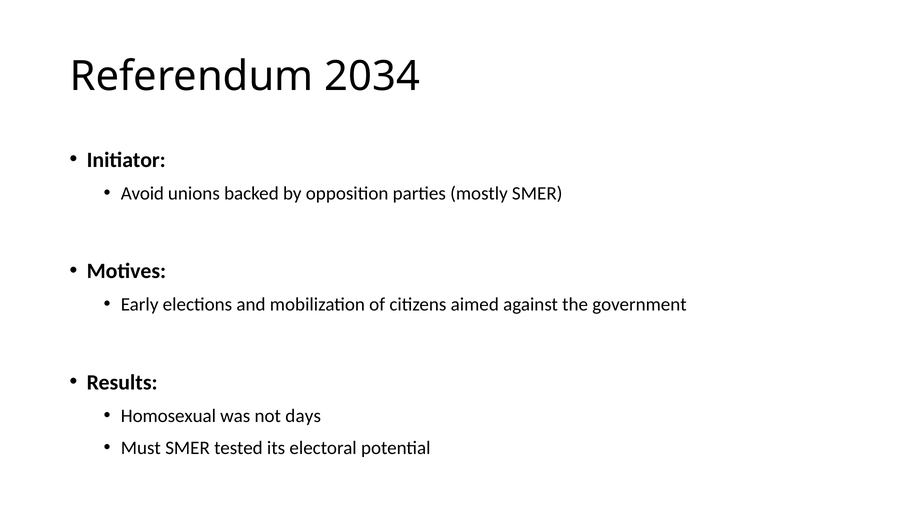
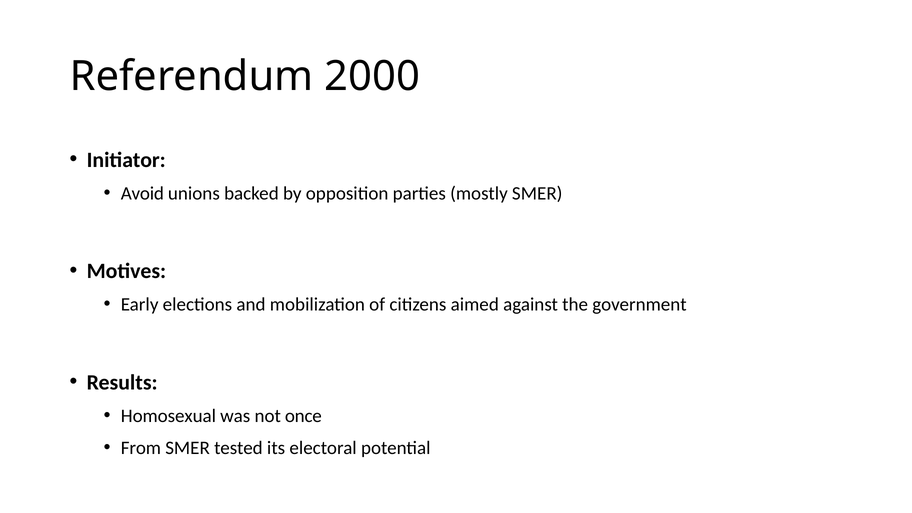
2034: 2034 -> 2000
days: days -> once
Must: Must -> From
